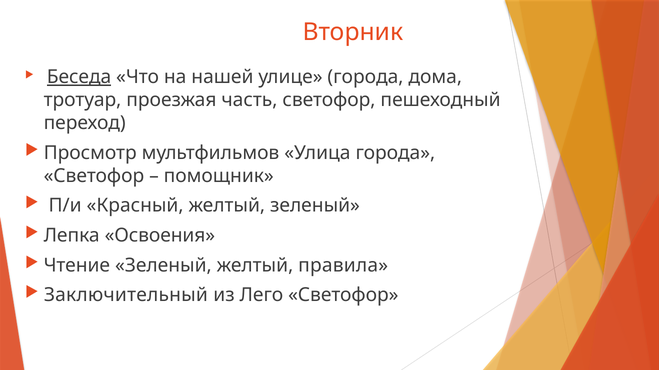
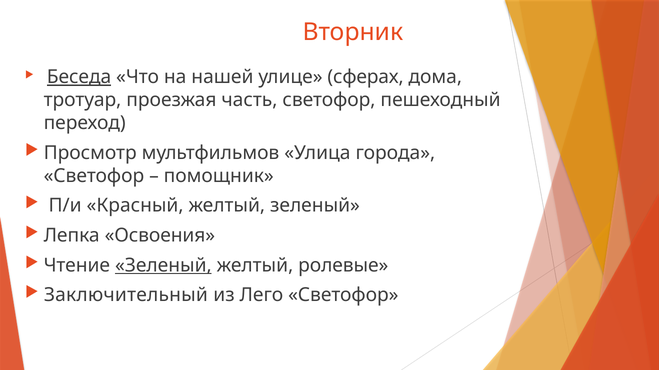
улице города: города -> сферах
Зеленый at (163, 266) underline: none -> present
правила: правила -> ролевые
